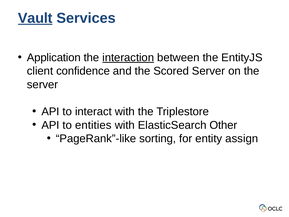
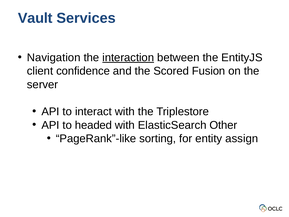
Vault underline: present -> none
Application: Application -> Navigation
Scored Server: Server -> Fusion
entities: entities -> headed
